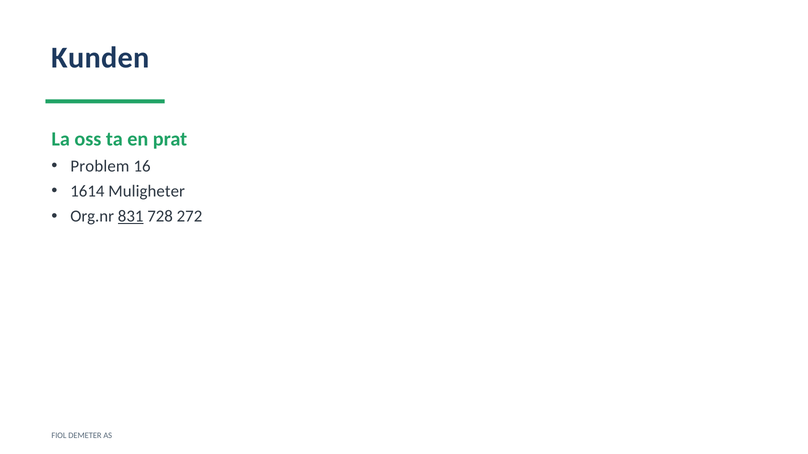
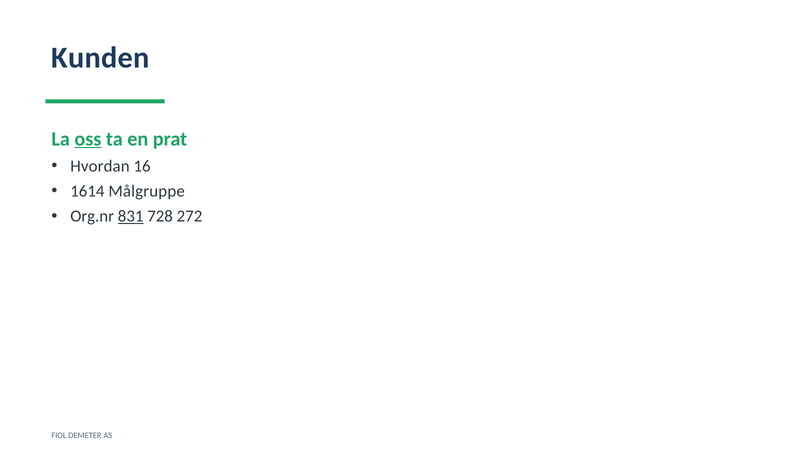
oss underline: none -> present
Problem: Problem -> Hvordan
Muligheter: Muligheter -> Målgruppe
